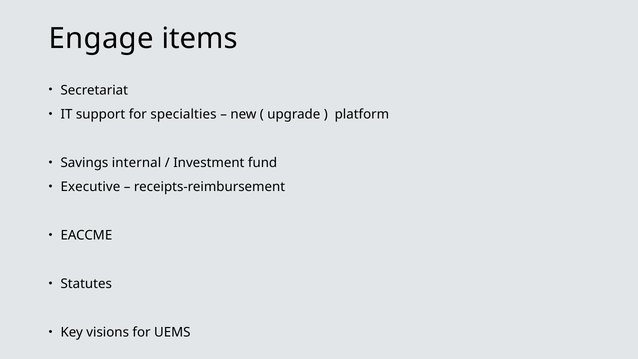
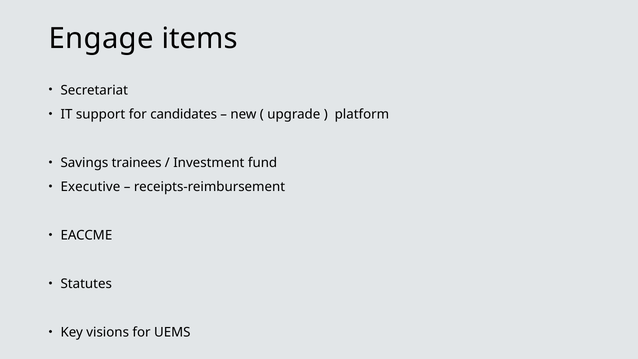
specialties: specialties -> candidates
internal: internal -> trainees
